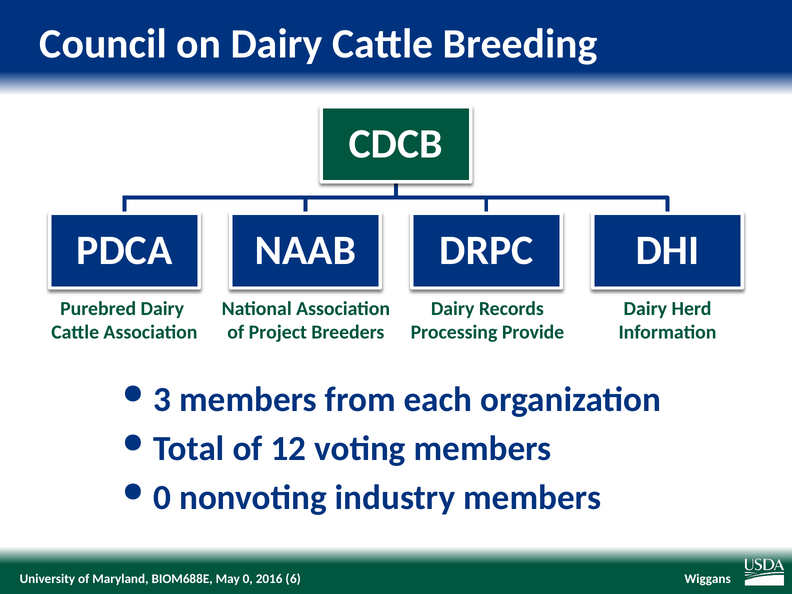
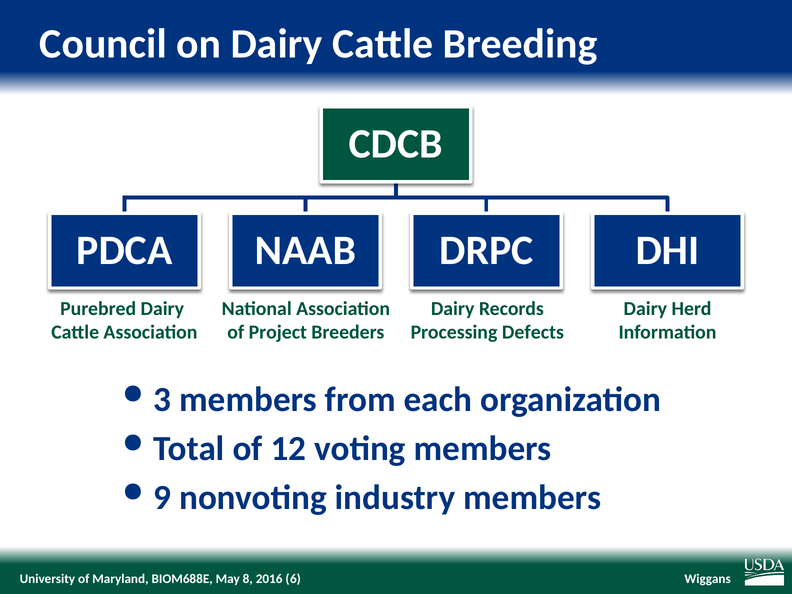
Provide: Provide -> Defects
0 at (162, 498): 0 -> 9
0 at (248, 579): 0 -> 8
